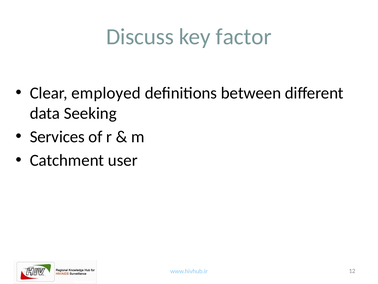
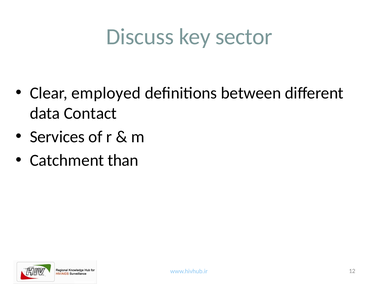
factor: factor -> sector
Seeking: Seeking -> Contact
user: user -> than
